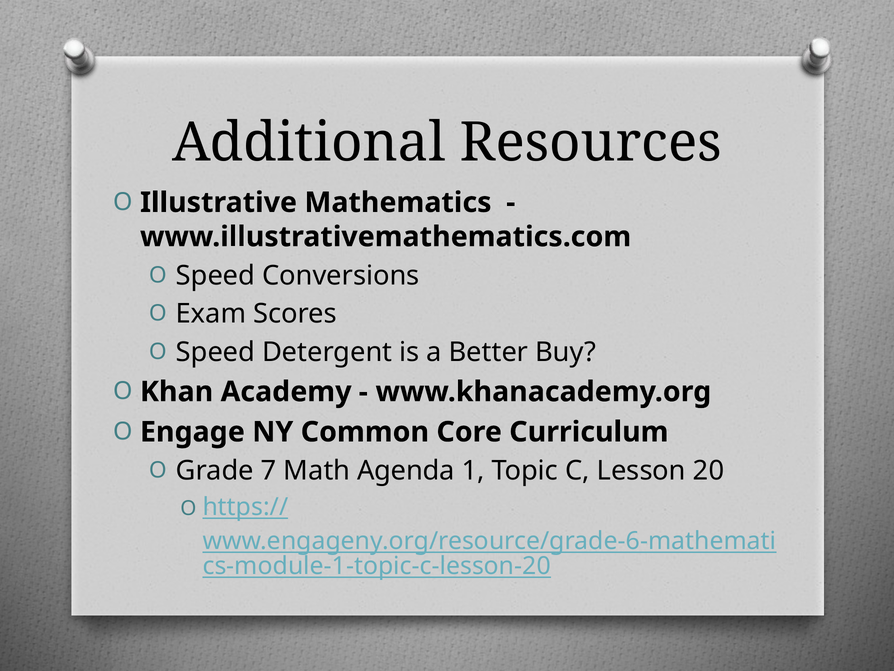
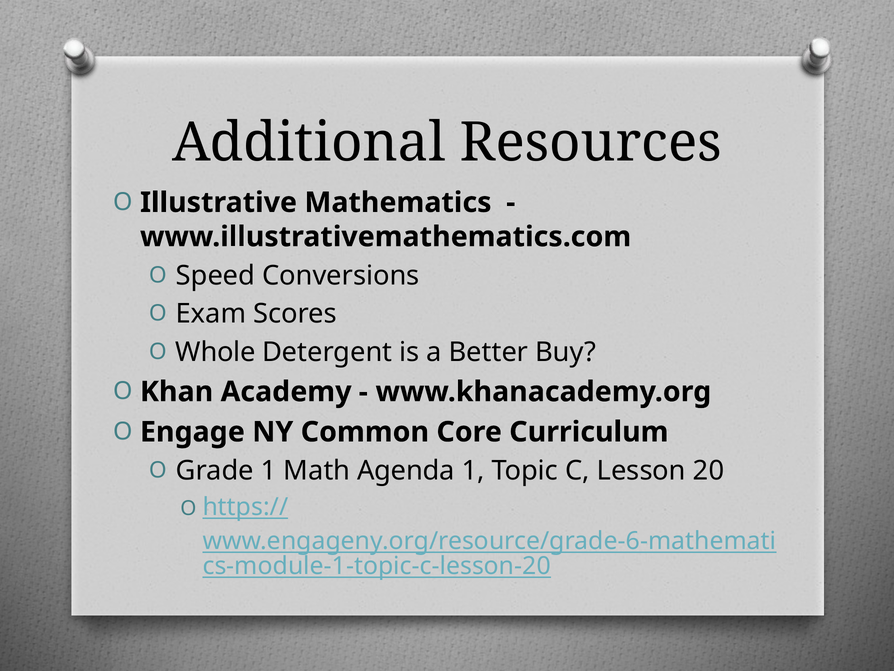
Speed at (215, 352): Speed -> Whole
Grade 7: 7 -> 1
